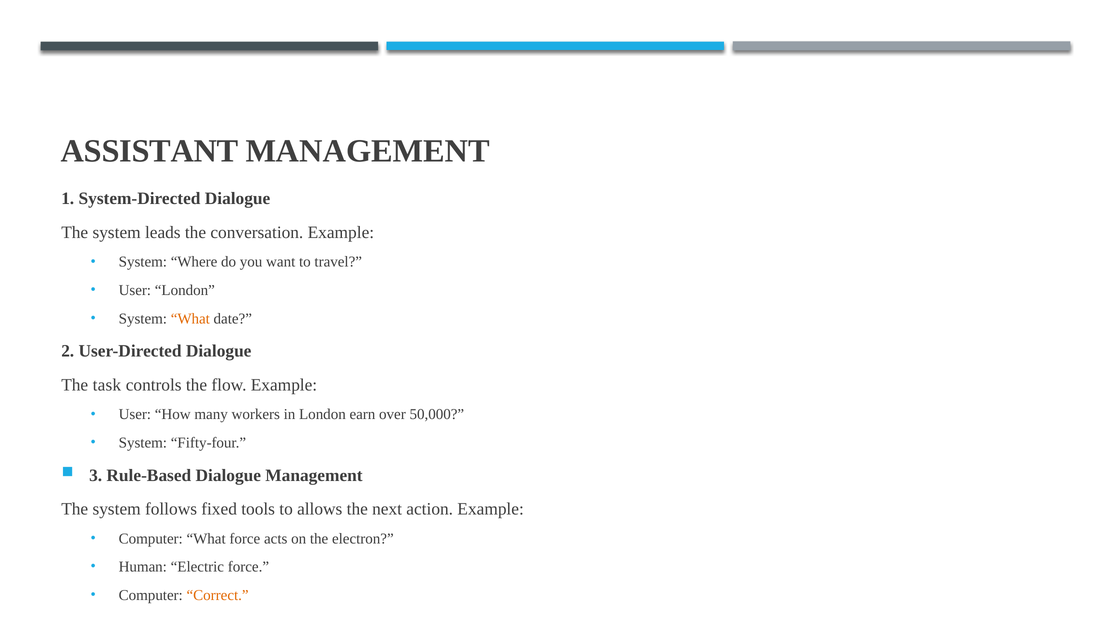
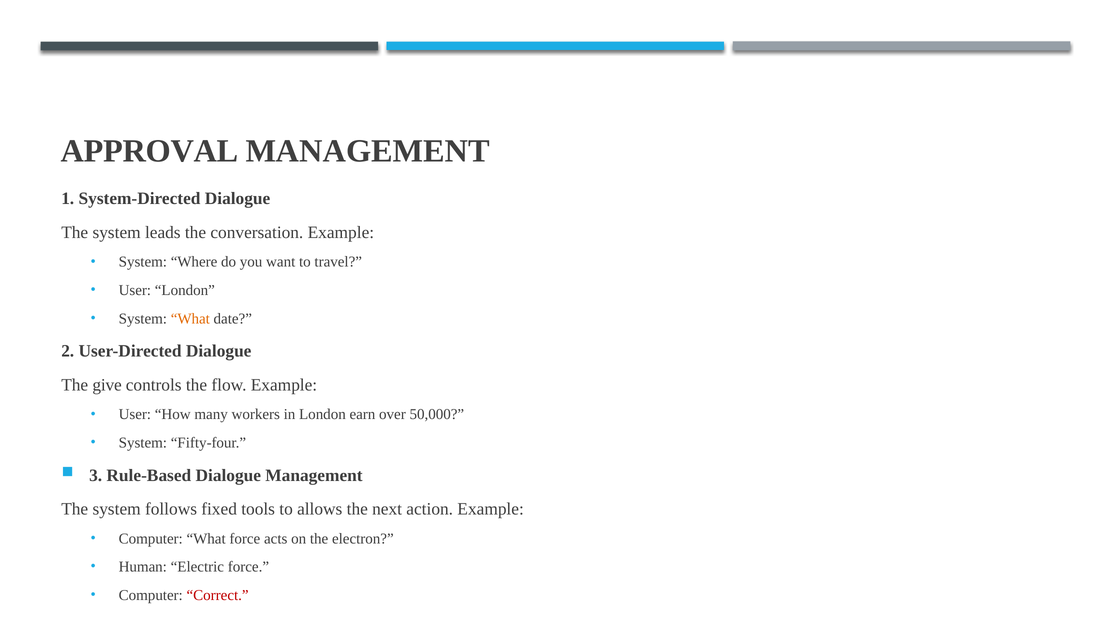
ASSISTANT: ASSISTANT -> APPROVAL
task: task -> give
Correct colour: orange -> red
